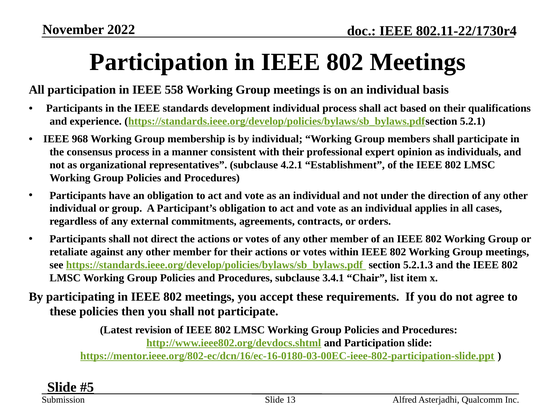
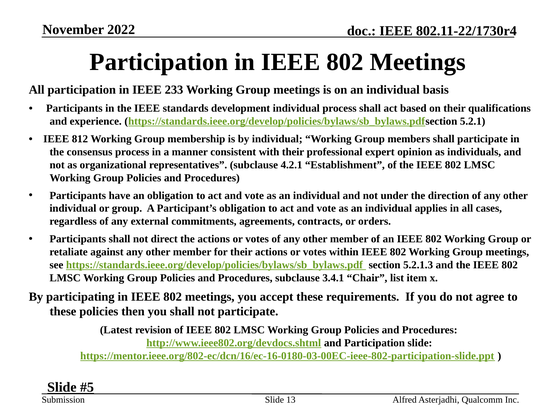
558: 558 -> 233
968: 968 -> 812
